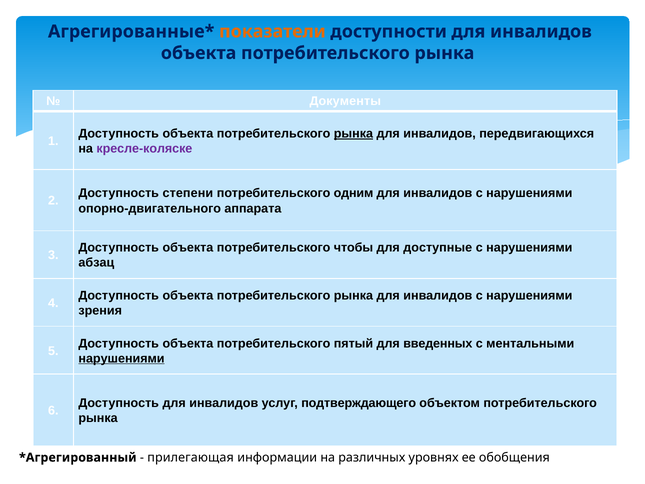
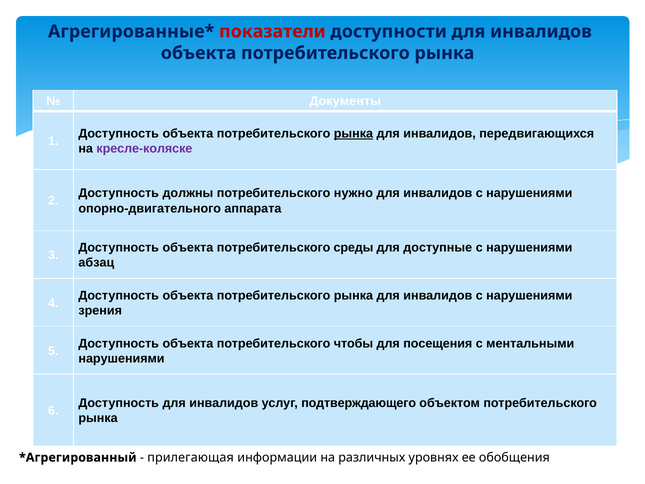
показатели colour: orange -> red
степени: степени -> должны
одним: одним -> нужно
чтобы: чтобы -> среды
пятый: пятый -> чтобы
введенных: введенных -> посещения
нарушениями at (121, 358) underline: present -> none
